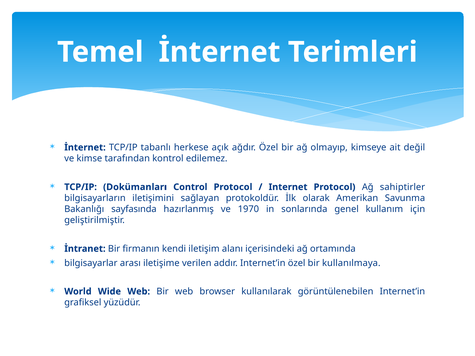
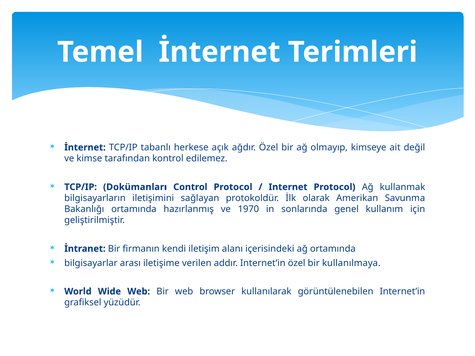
sahiptirler: sahiptirler -> kullanmak
Bakanlığı sayfasında: sayfasında -> ortamında
